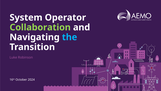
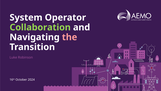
the colour: light blue -> pink
